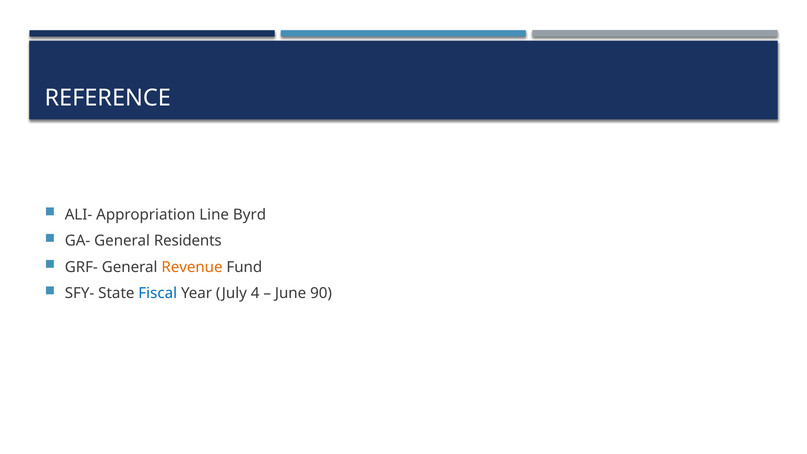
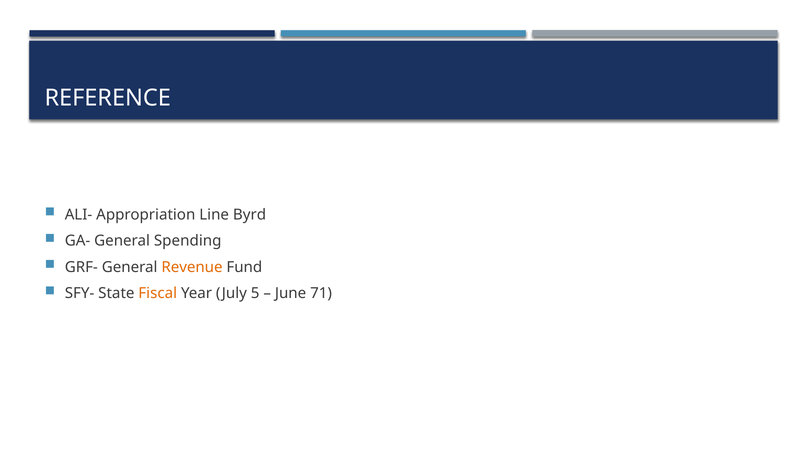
Residents: Residents -> Spending
Fiscal colour: blue -> orange
4: 4 -> 5
90: 90 -> 71
